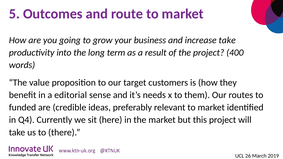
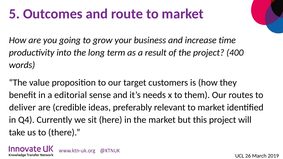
increase take: take -> time
funded: funded -> deliver
